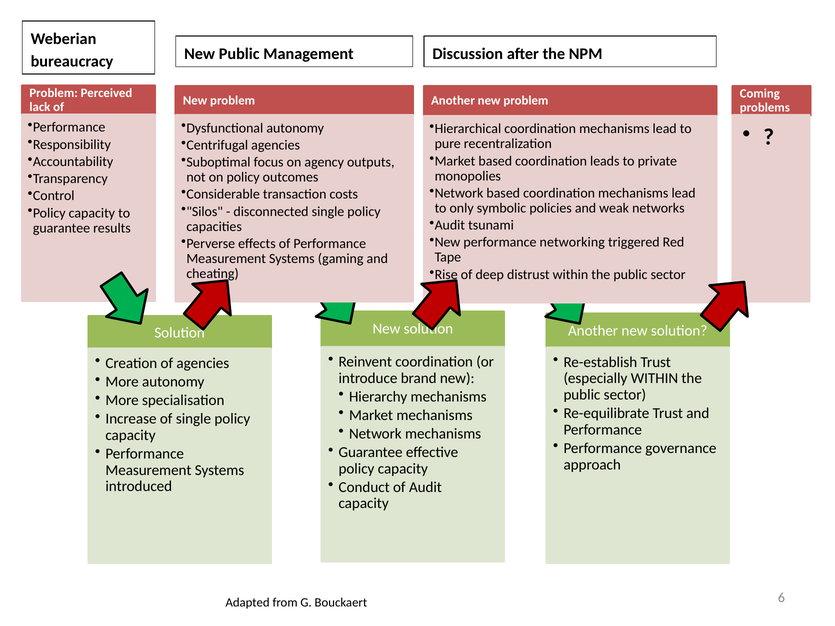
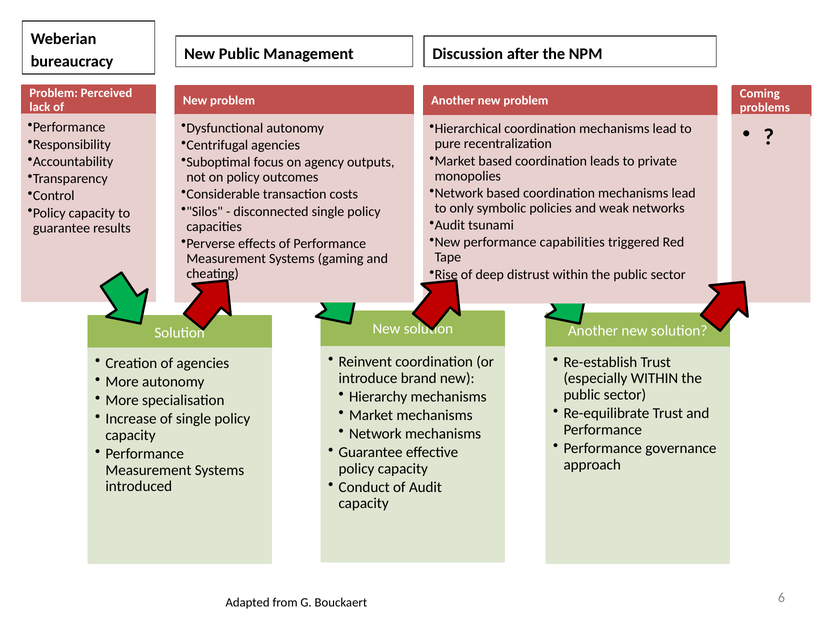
networking: networking -> capabilities
